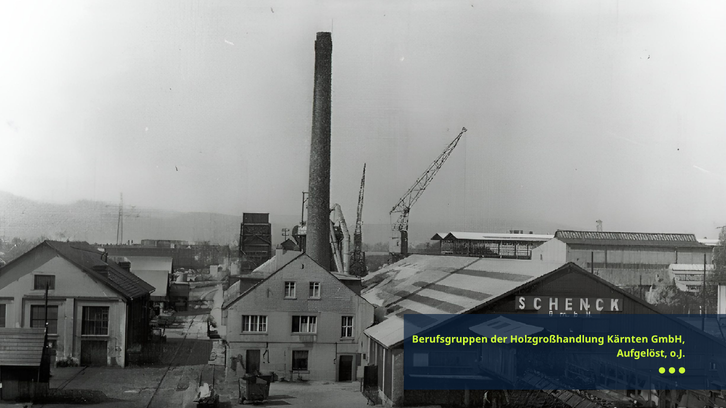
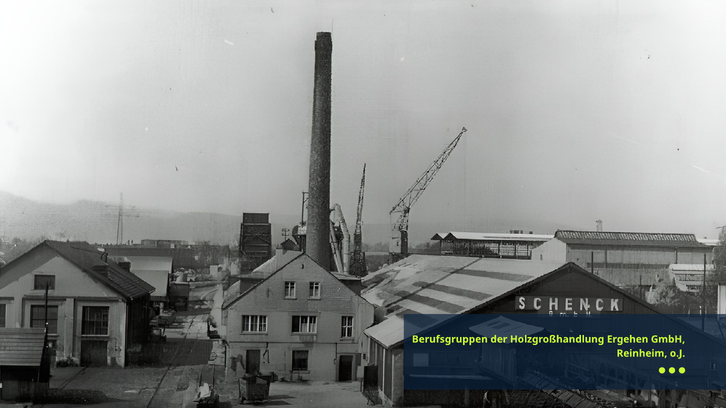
Kärnten: Kärnten -> Ergehen
Aufgelöst: Aufgelöst -> Reinheim
